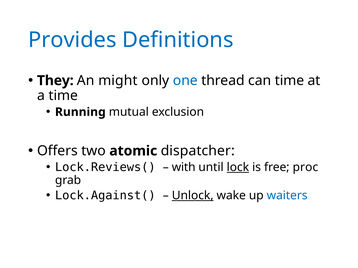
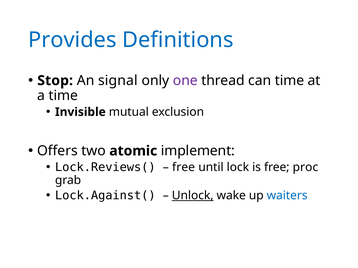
They: They -> Stop
might: might -> signal
one colour: blue -> purple
Running: Running -> Invisible
dispatcher: dispatcher -> implement
with at (184, 168): with -> free
lock underline: present -> none
